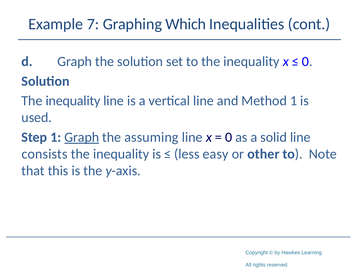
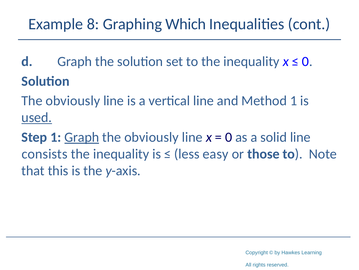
7: 7 -> 8
inequality at (73, 101): inequality -> obviously
used underline: none -> present
assuming at (151, 137): assuming -> obviously
other: other -> those
